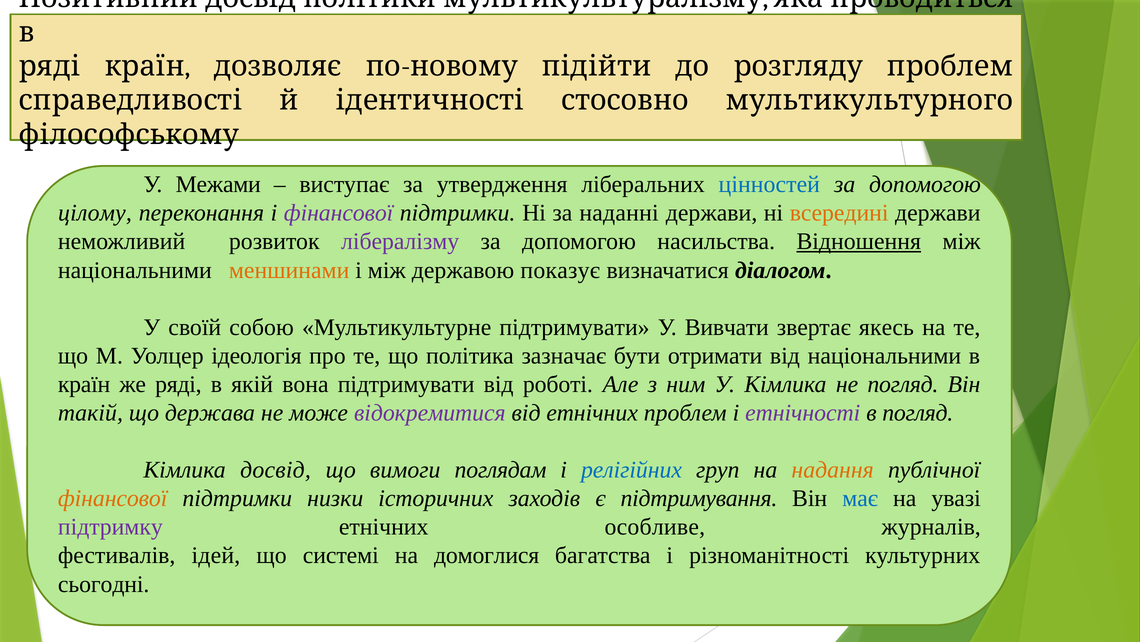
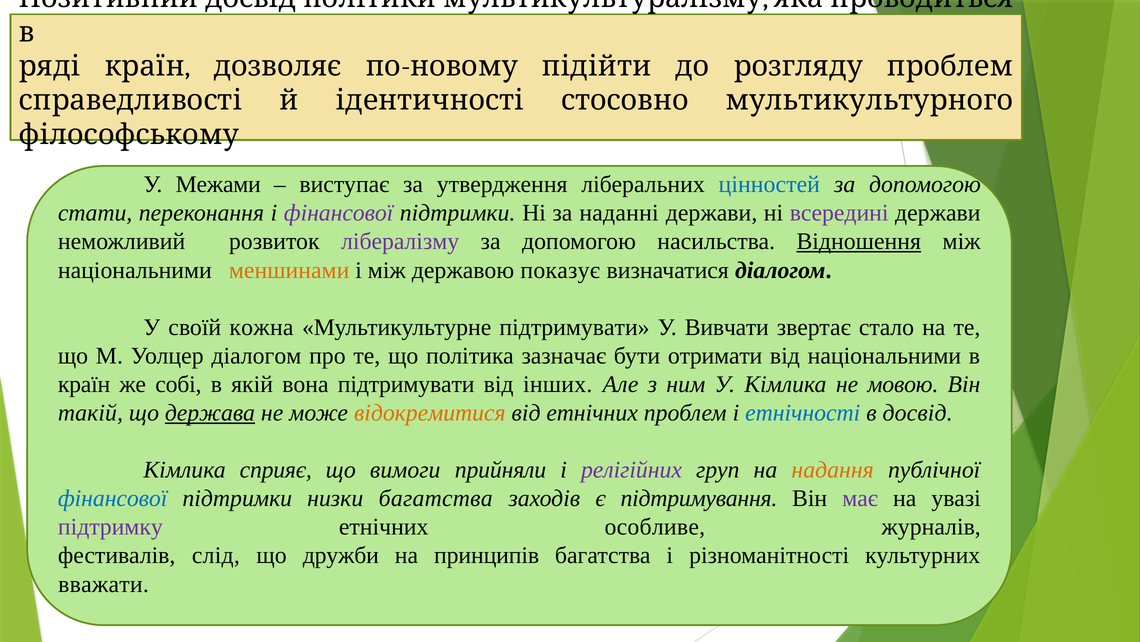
цілому: цілому -> стати
всередині colour: orange -> purple
собою: собою -> кожна
якесь: якесь -> стало
Уолцер ідеологія: ідеологія -> діалогом
же ряді: ряді -> собі
роботі: роботі -> інших
не погляд: погляд -> мовою
держава underline: none -> present
відокремитися colour: purple -> orange
етнічності colour: purple -> blue
в погляд: погляд -> досвід
досвід: досвід -> сприяє
поглядам: поглядам -> прийняли
релігійних colour: blue -> purple
фінансової at (113, 498) colour: orange -> blue
низки історичних: історичних -> багатства
має colour: blue -> purple
ідей: ідей -> слід
системі: системі -> дружби
домоглися: домоглися -> принципів
сьогодні: сьогодні -> вважати
